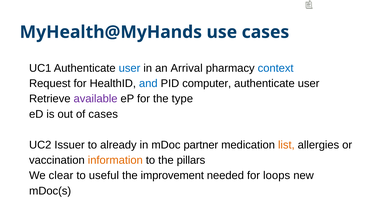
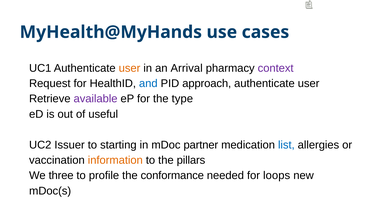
user at (130, 68) colour: blue -> orange
context colour: blue -> purple
computer: computer -> approach
of cases: cases -> useful
already: already -> starting
list colour: orange -> blue
clear: clear -> three
useful: useful -> profile
improvement: improvement -> conformance
